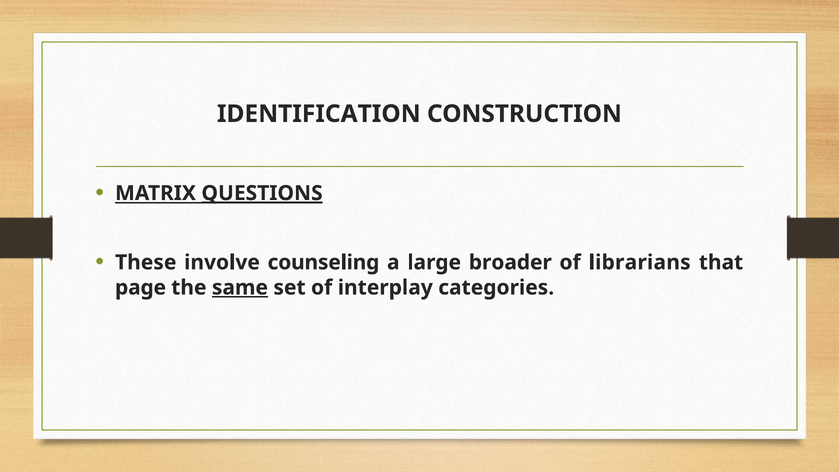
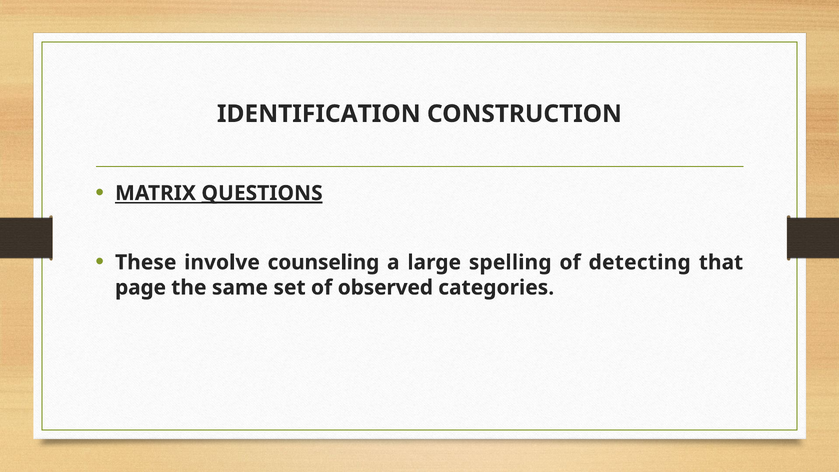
broader: broader -> spelling
librarians: librarians -> detecting
same underline: present -> none
interplay: interplay -> observed
